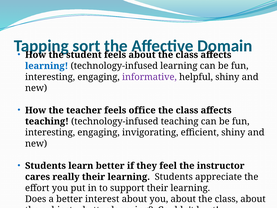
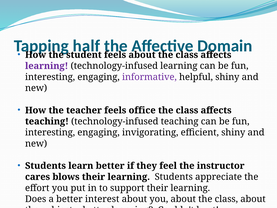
sort: sort -> half
learning at (47, 66) colour: blue -> purple
really: really -> blows
